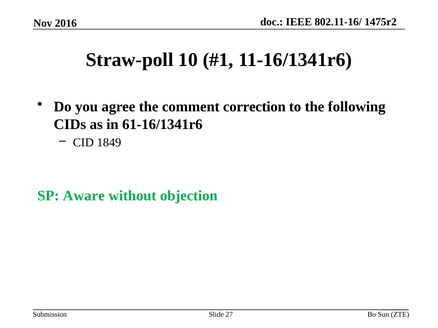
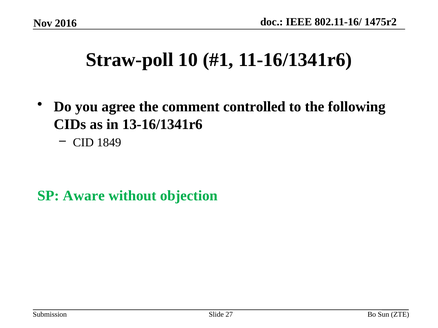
correction: correction -> controlled
61-16/1341r6: 61-16/1341r6 -> 13-16/1341r6
